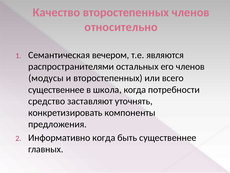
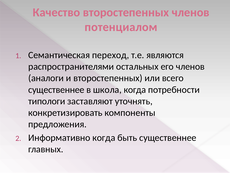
относительно: относительно -> потенциалом
вечером: вечером -> переход
модусы: модусы -> аналоги
средство: средство -> типологи
